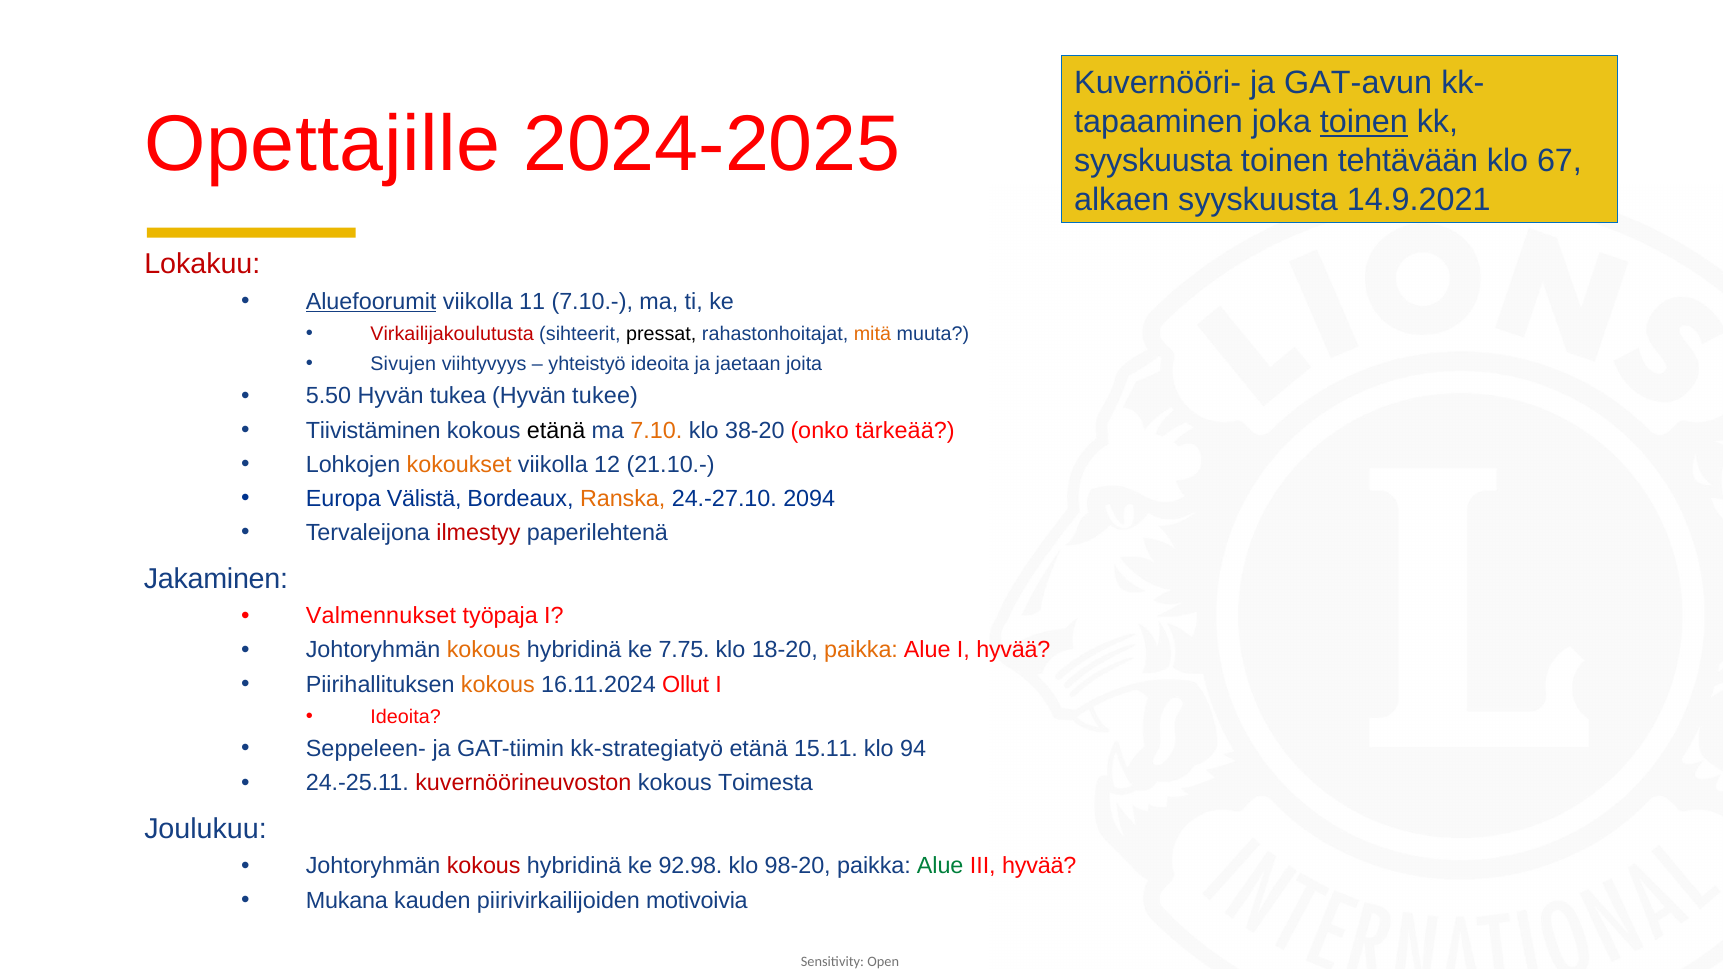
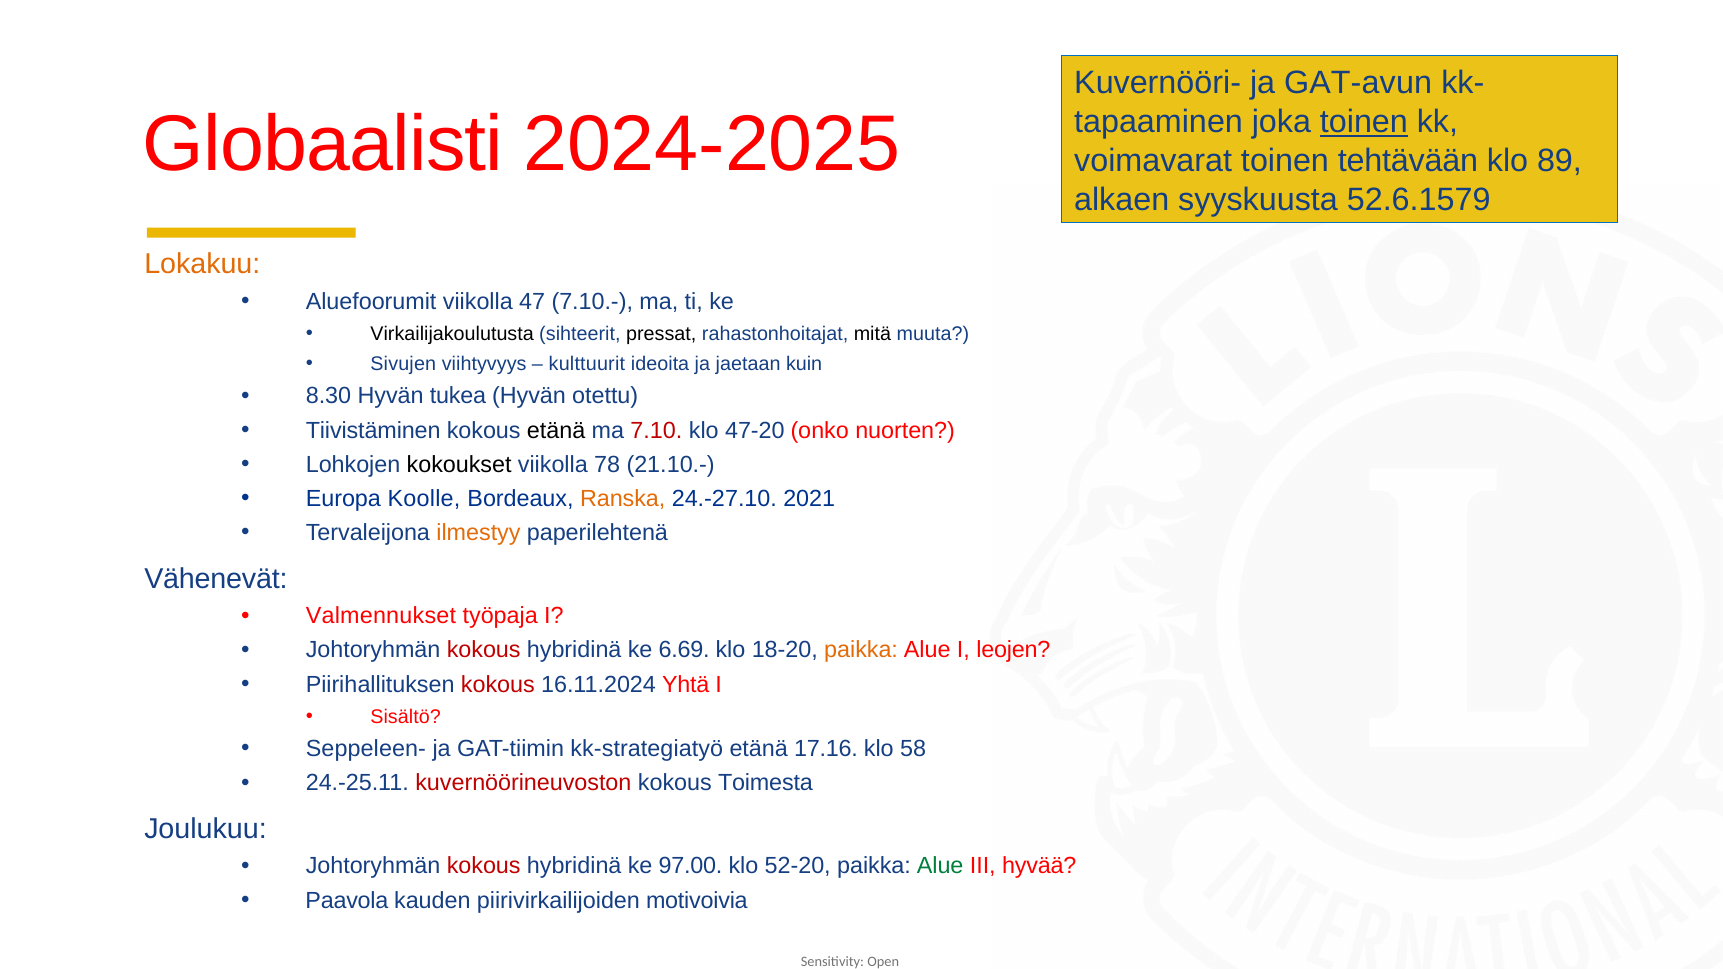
Opettajille: Opettajille -> Globaalisti
syyskuusta at (1153, 161): syyskuusta -> voimavarat
67: 67 -> 89
14.9.2021: 14.9.2021 -> 52.6.1579
Lokakuu colour: red -> orange
Aluefoorumit underline: present -> none
11: 11 -> 47
Virkailijakoulutusta colour: red -> black
mitä colour: orange -> black
yhteistyö: yhteistyö -> kulttuurit
joita: joita -> kuin
5.50: 5.50 -> 8.30
tukee: tukee -> otettu
7.10 colour: orange -> red
38-20: 38-20 -> 47-20
tärkeää: tärkeää -> nuorten
kokoukset colour: orange -> black
12: 12 -> 78
Välistä: Välistä -> Koolle
2094: 2094 -> 2021
ilmestyy colour: red -> orange
Jakaminen: Jakaminen -> Vähenevät
kokous at (484, 650) colour: orange -> red
7.75: 7.75 -> 6.69
I hyvää: hyvää -> leojen
kokous at (498, 685) colour: orange -> red
Ollut: Ollut -> Yhtä
Ideoita at (406, 717): Ideoita -> Sisältö
15.11: 15.11 -> 17.16
94: 94 -> 58
92.98: 92.98 -> 97.00
98-20: 98-20 -> 52-20
Mukana: Mukana -> Paavola
